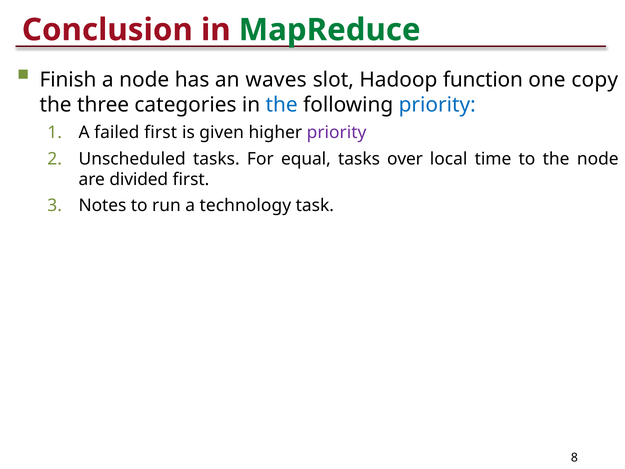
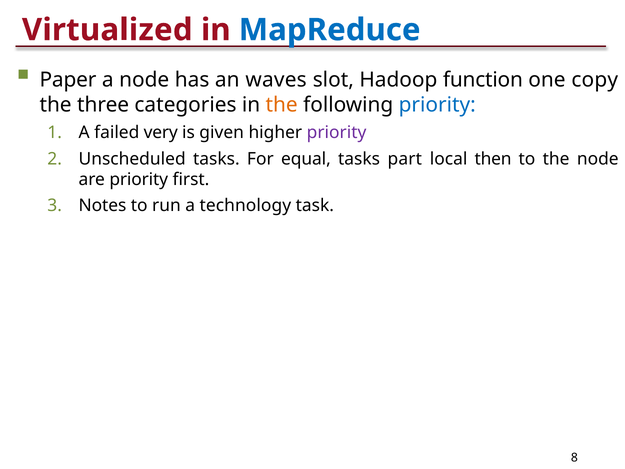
Conclusion: Conclusion -> Virtualized
MapReduce colour: green -> blue
Finish: Finish -> Paper
the at (282, 105) colour: blue -> orange
failed first: first -> very
over: over -> part
time: time -> then
are divided: divided -> priority
